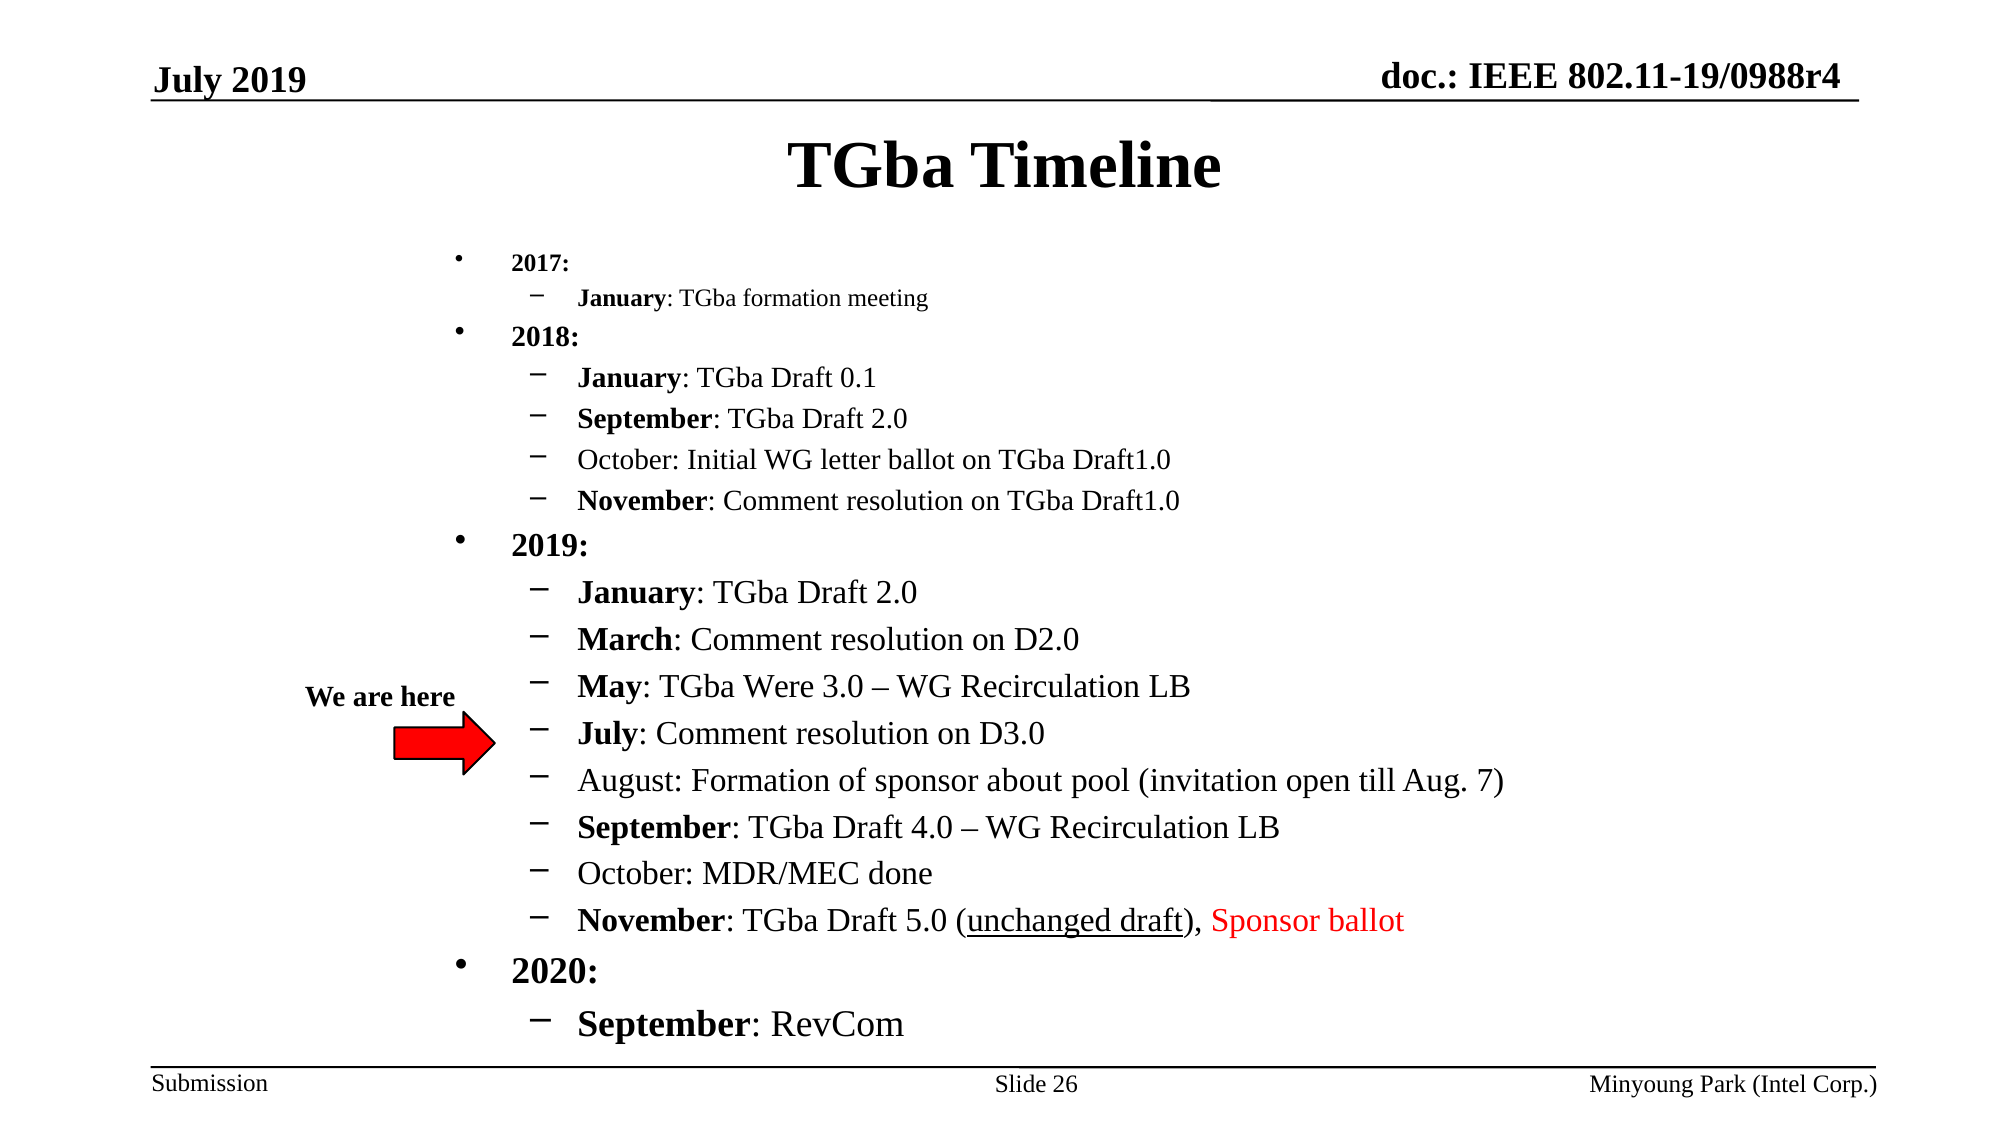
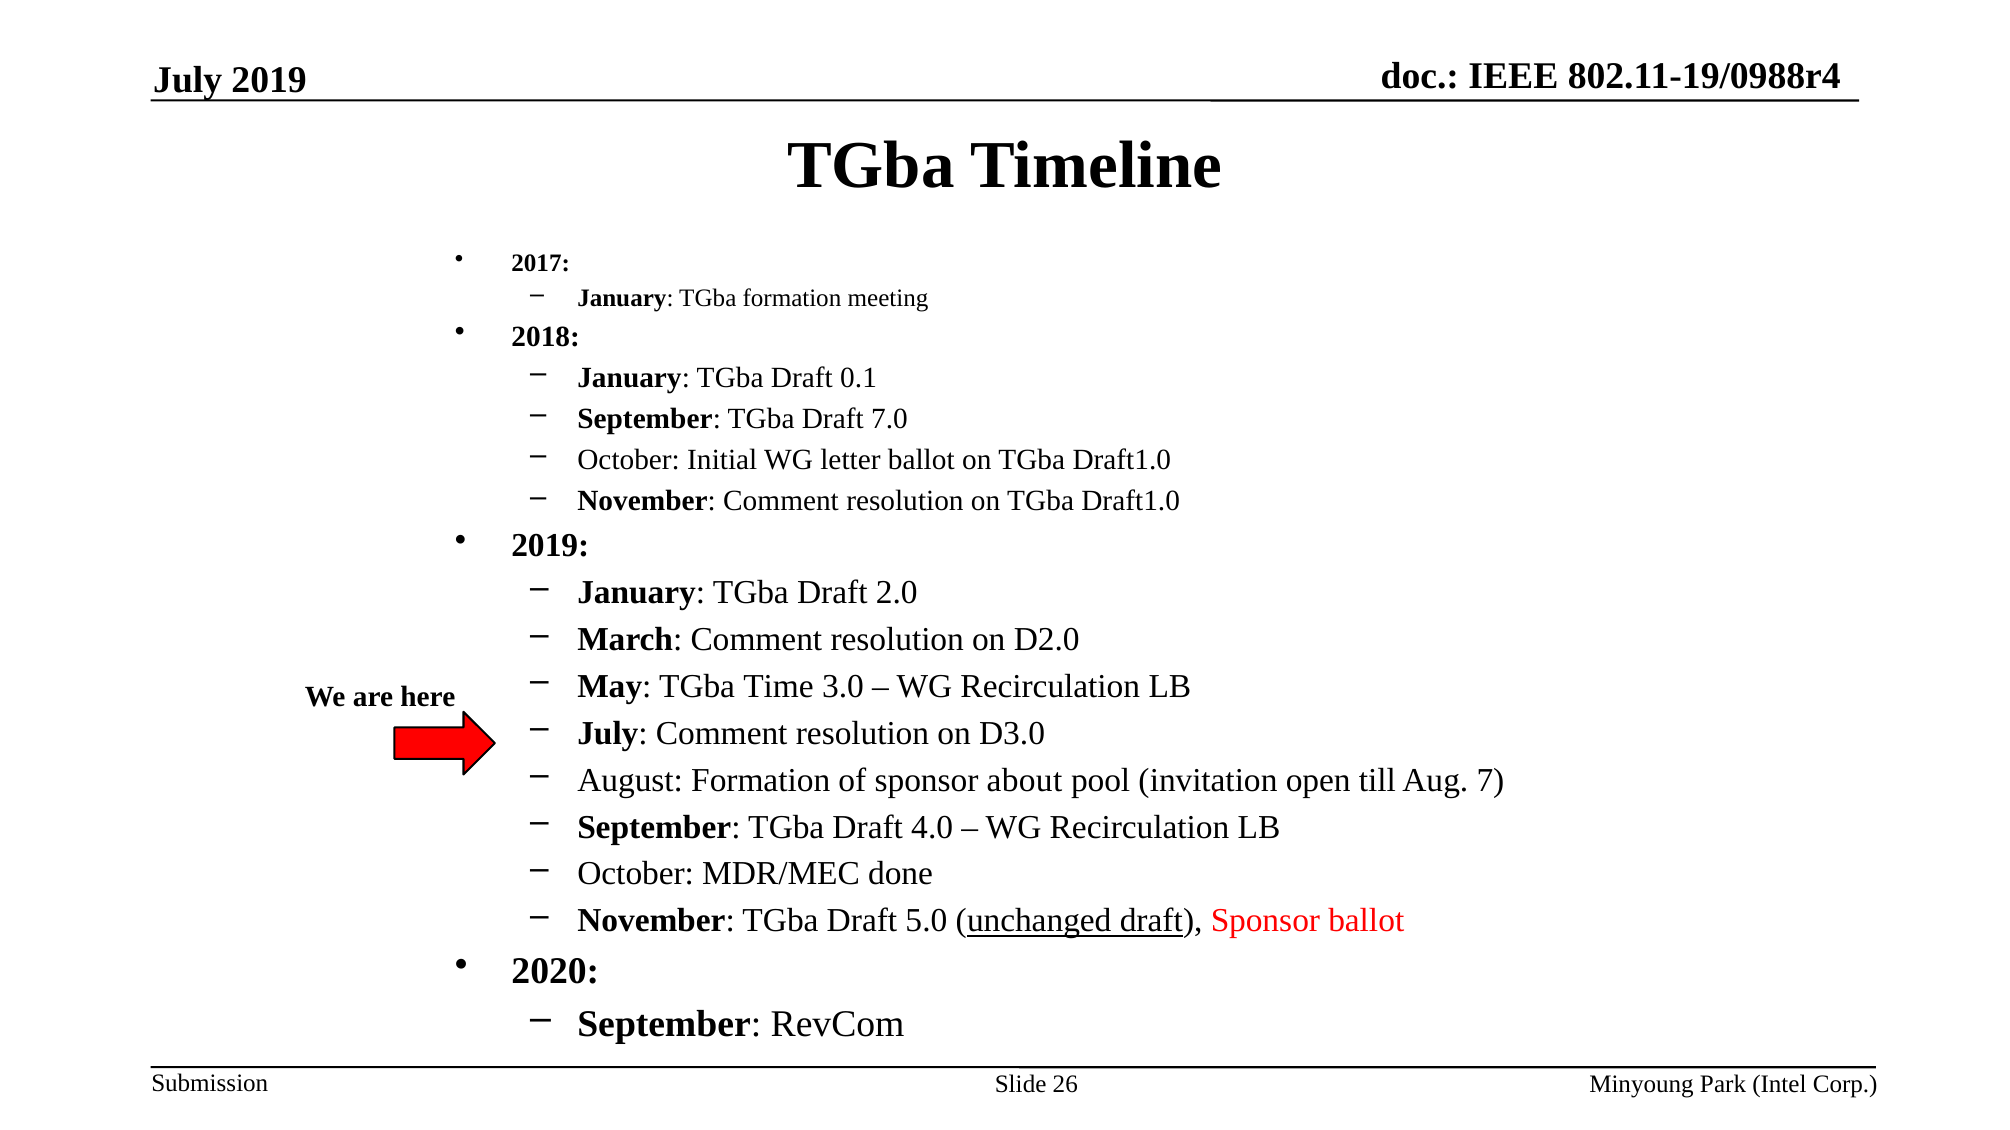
September TGba Draft 2.0: 2.0 -> 7.0
Were: Were -> Time
